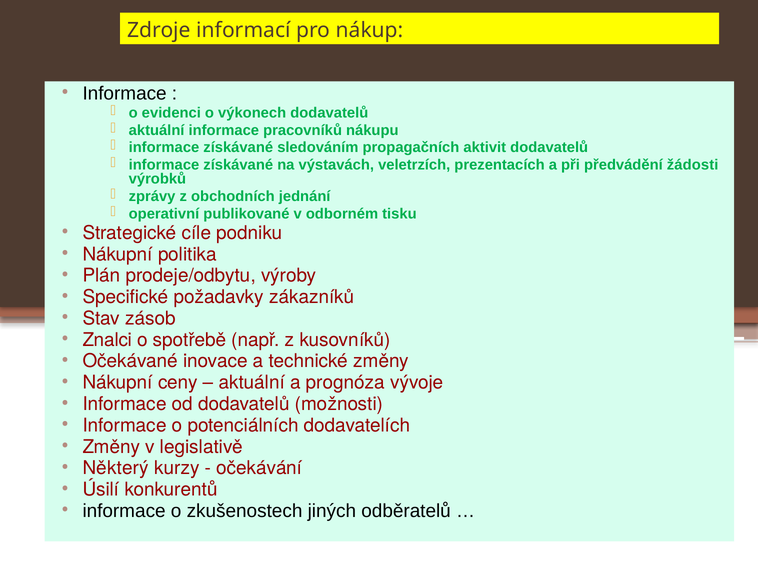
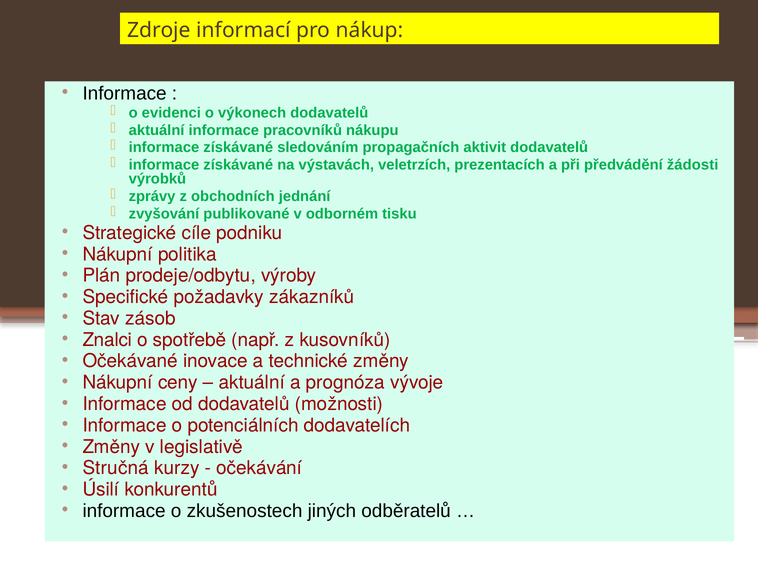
operativní: operativní -> zvyšování
Některý: Některý -> Stručná
